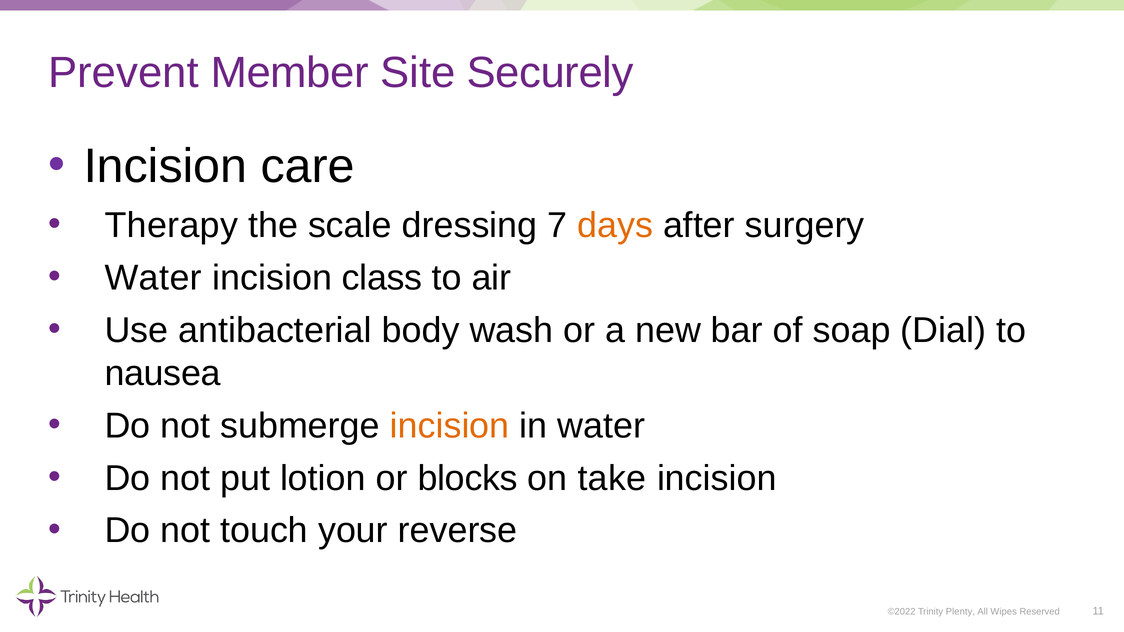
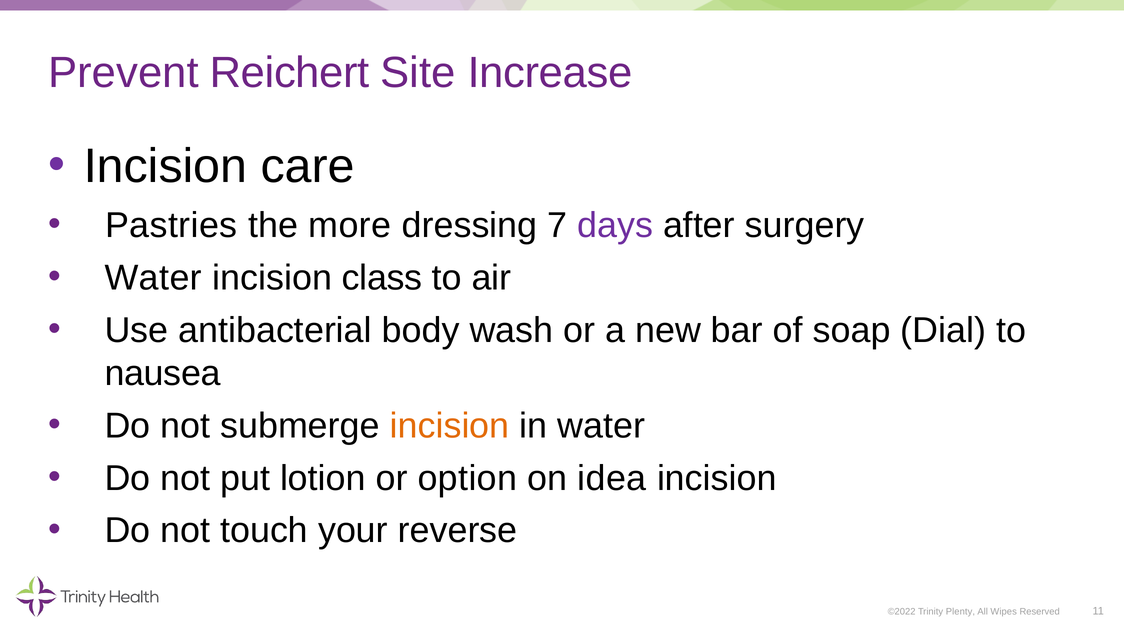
Member: Member -> Reichert
Securely: Securely -> Increase
Therapy: Therapy -> Pastries
scale: scale -> more
days colour: orange -> purple
blocks: blocks -> option
take: take -> idea
